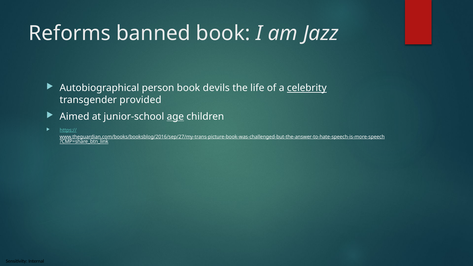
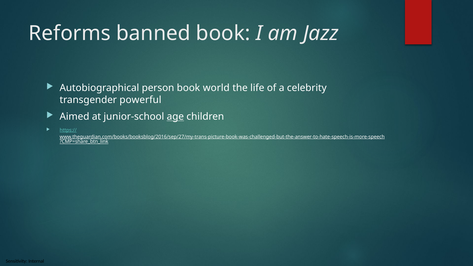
devils: devils -> world
celebrity underline: present -> none
provided: provided -> powerful
